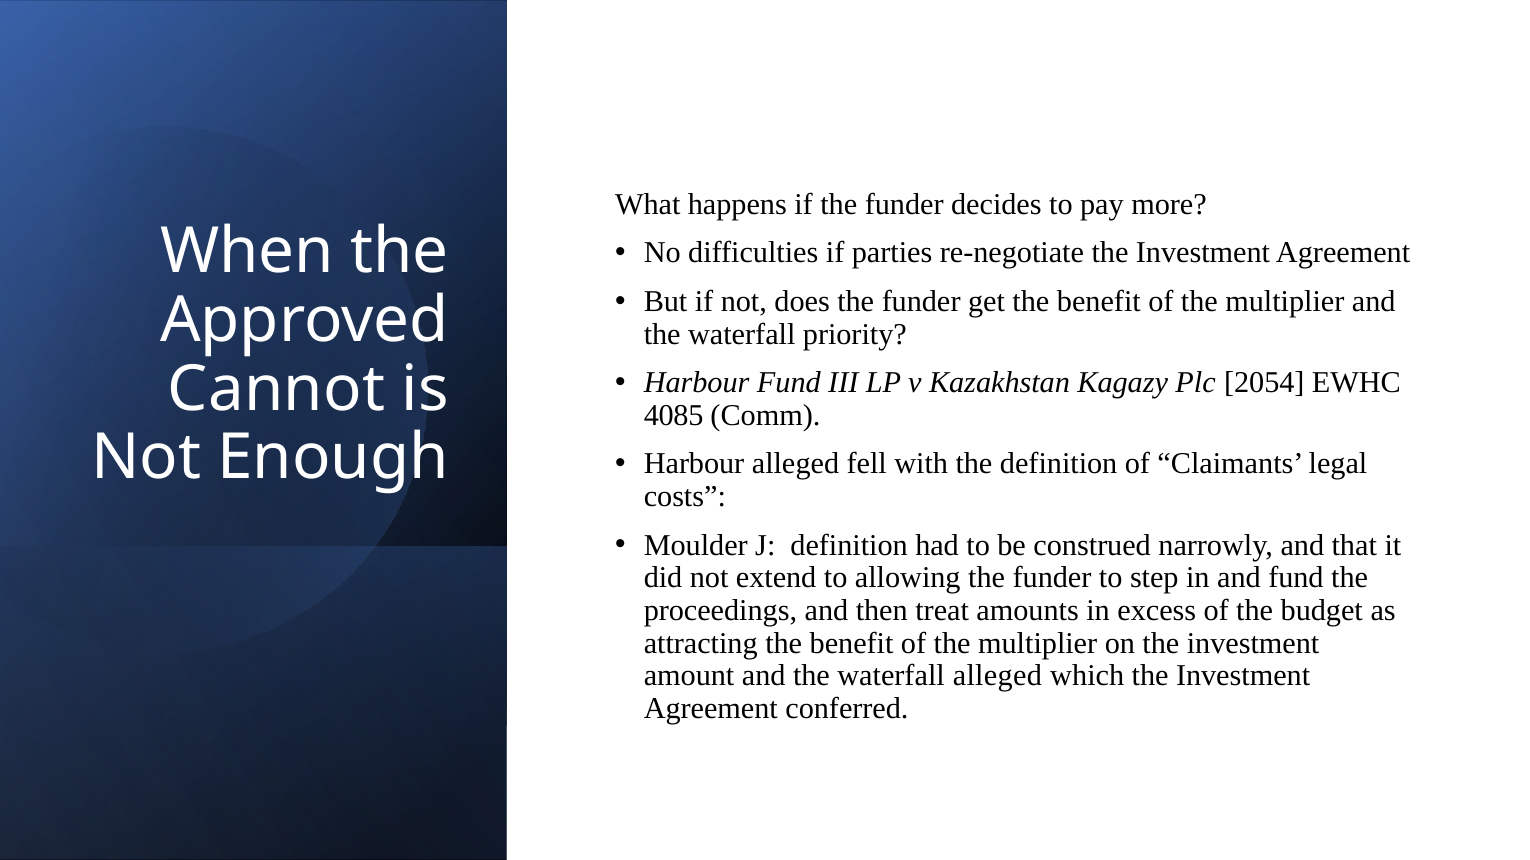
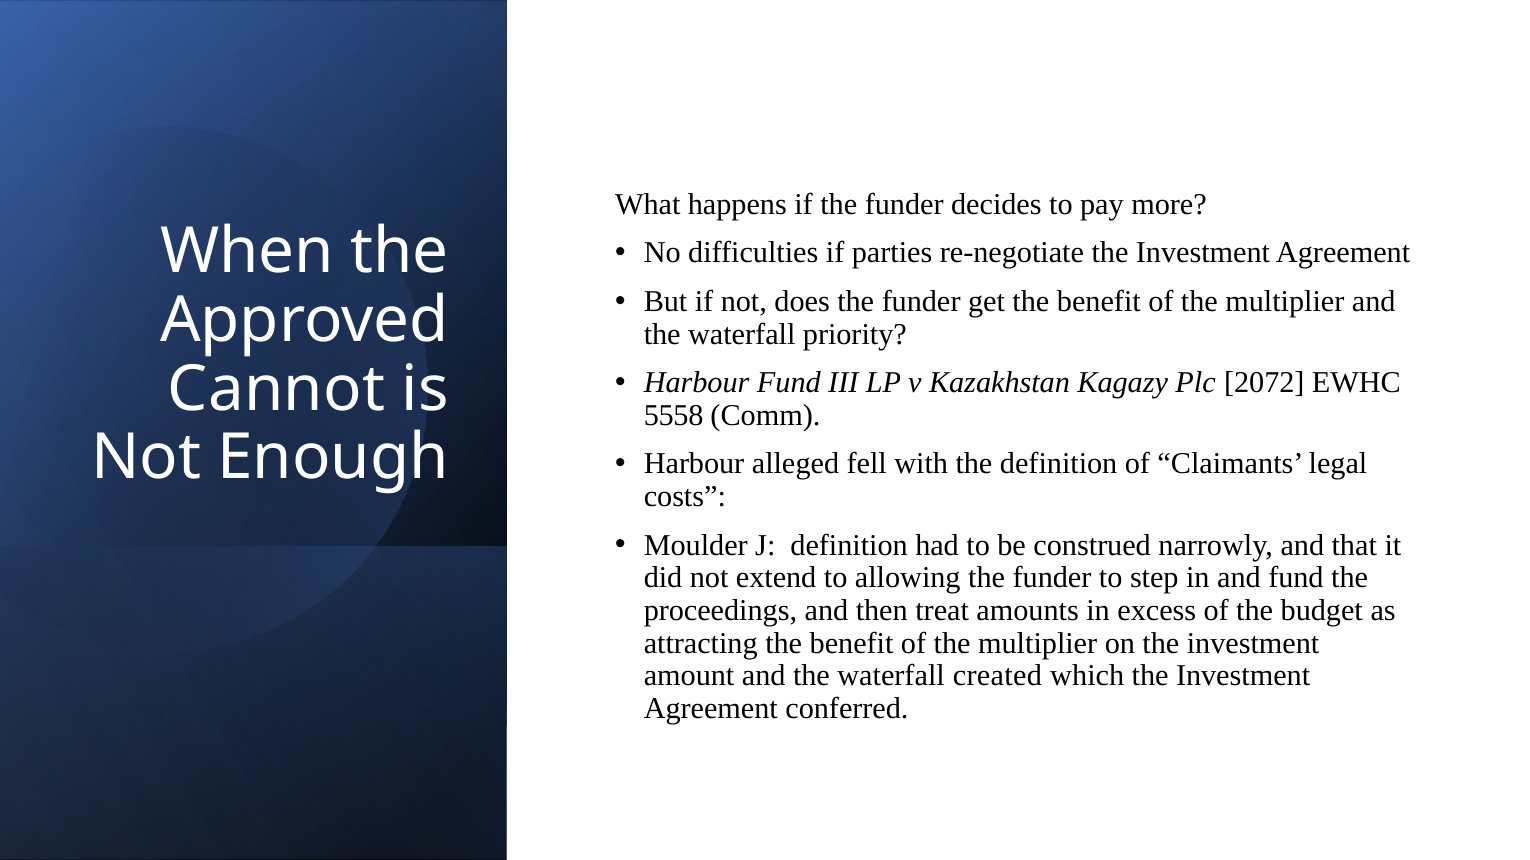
2054: 2054 -> 2072
4085: 4085 -> 5558
waterfall alleged: alleged -> created
